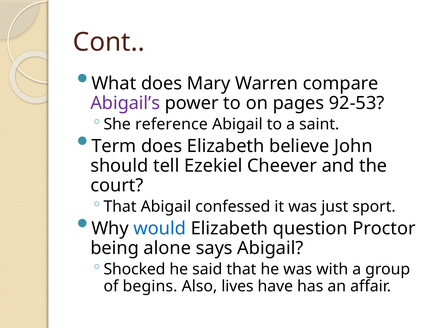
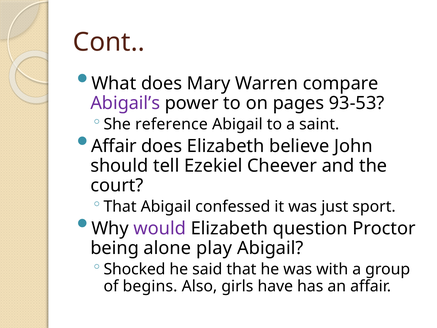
92-53: 92-53 -> 93-53
Term at (114, 146): Term -> Affair
would colour: blue -> purple
says: says -> play
lives: lives -> girls
